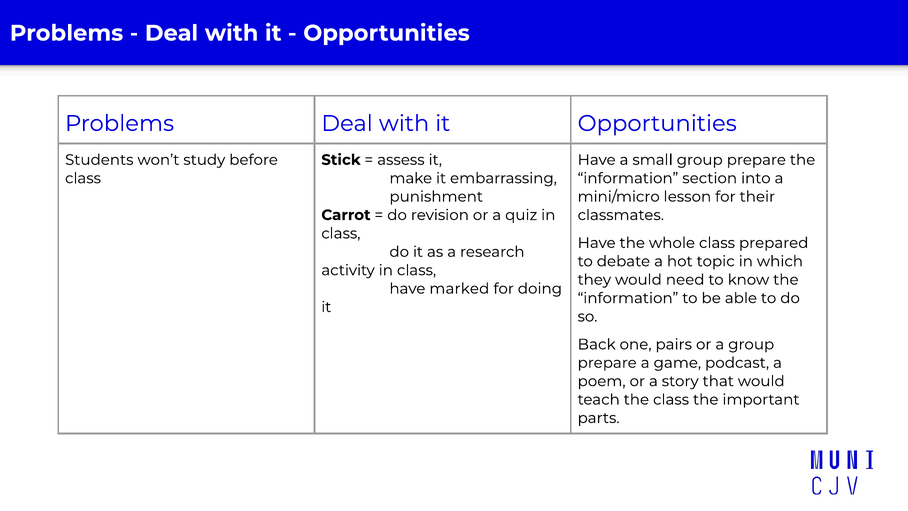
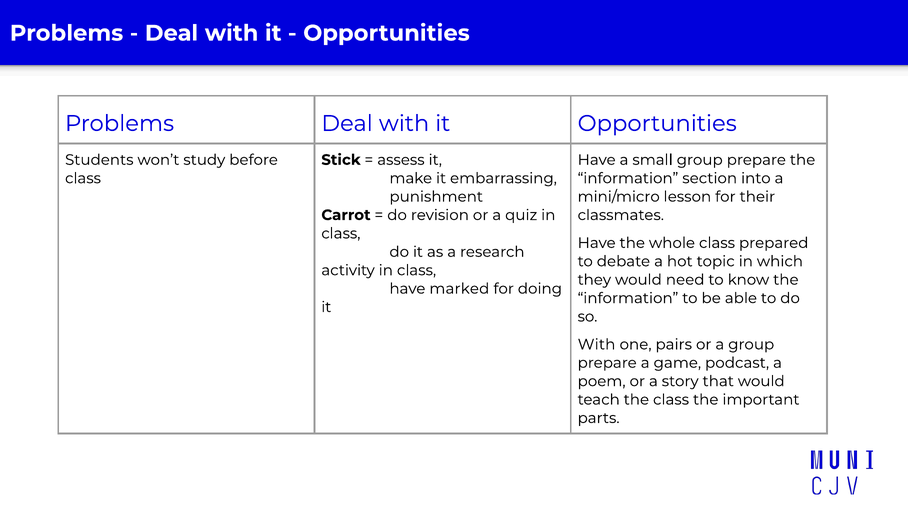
Back at (597, 344): Back -> With
